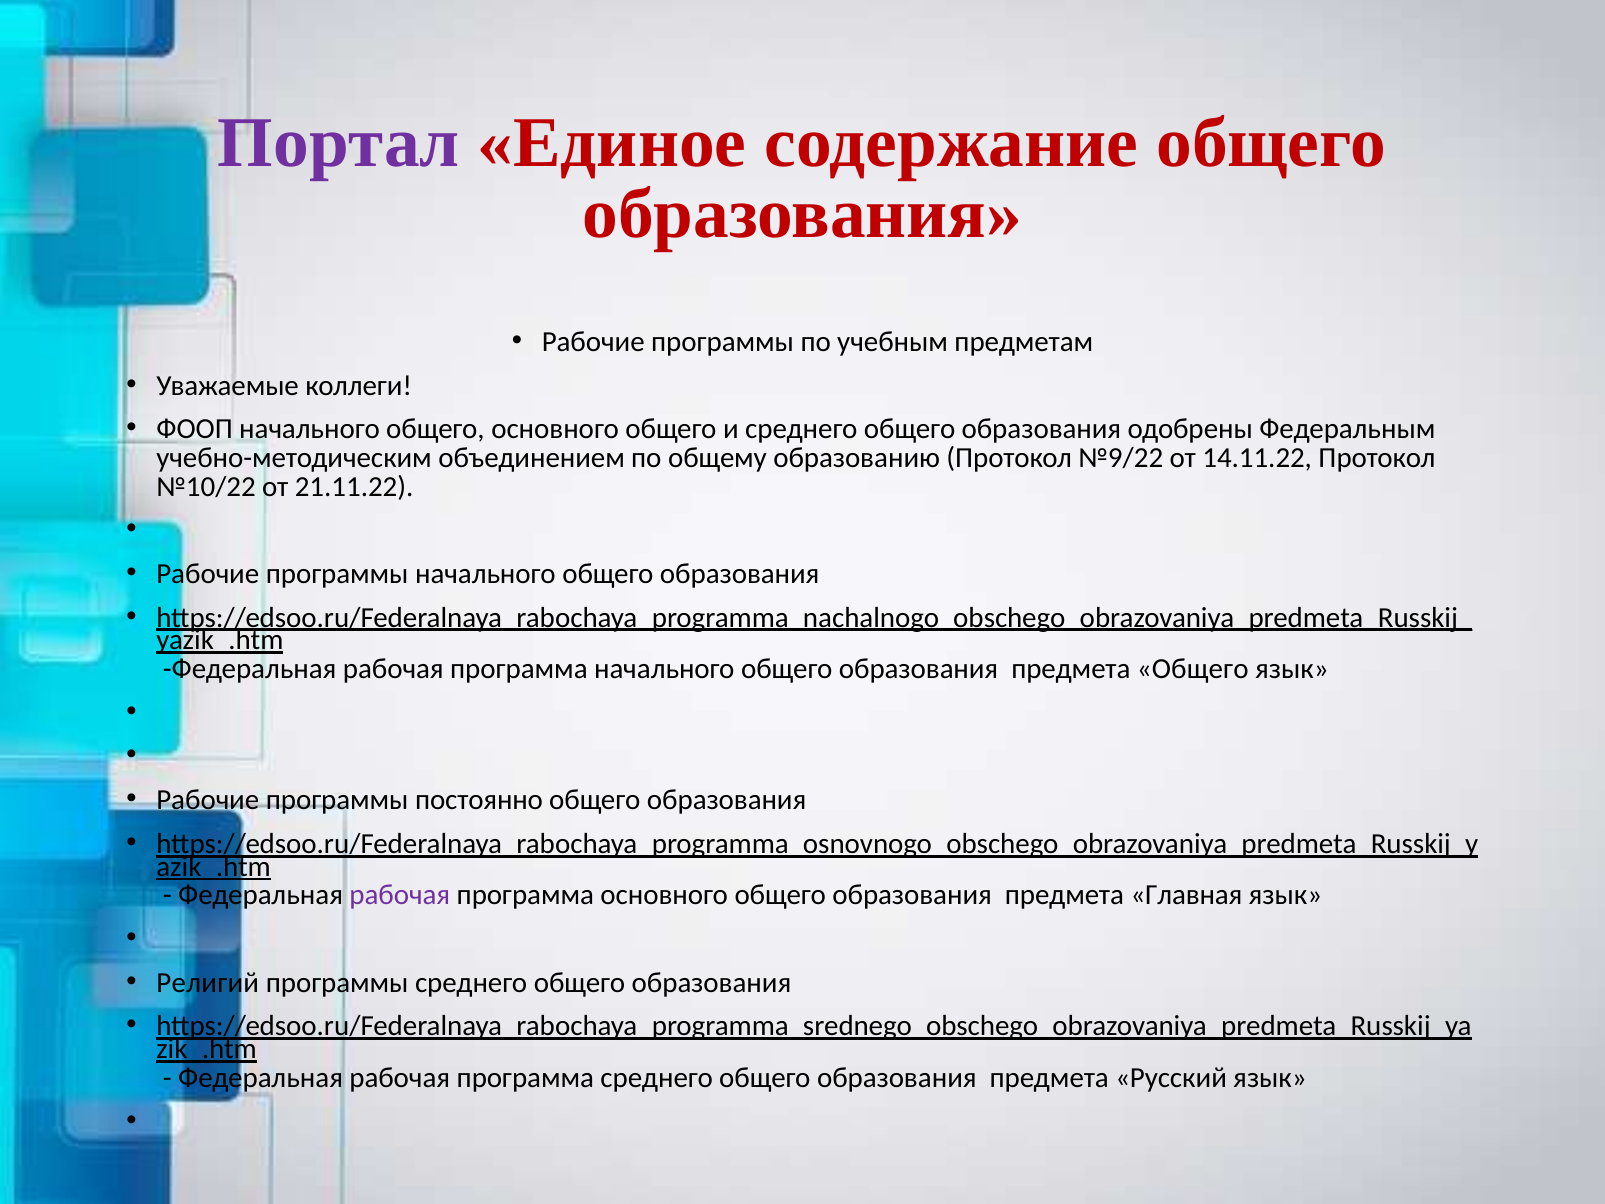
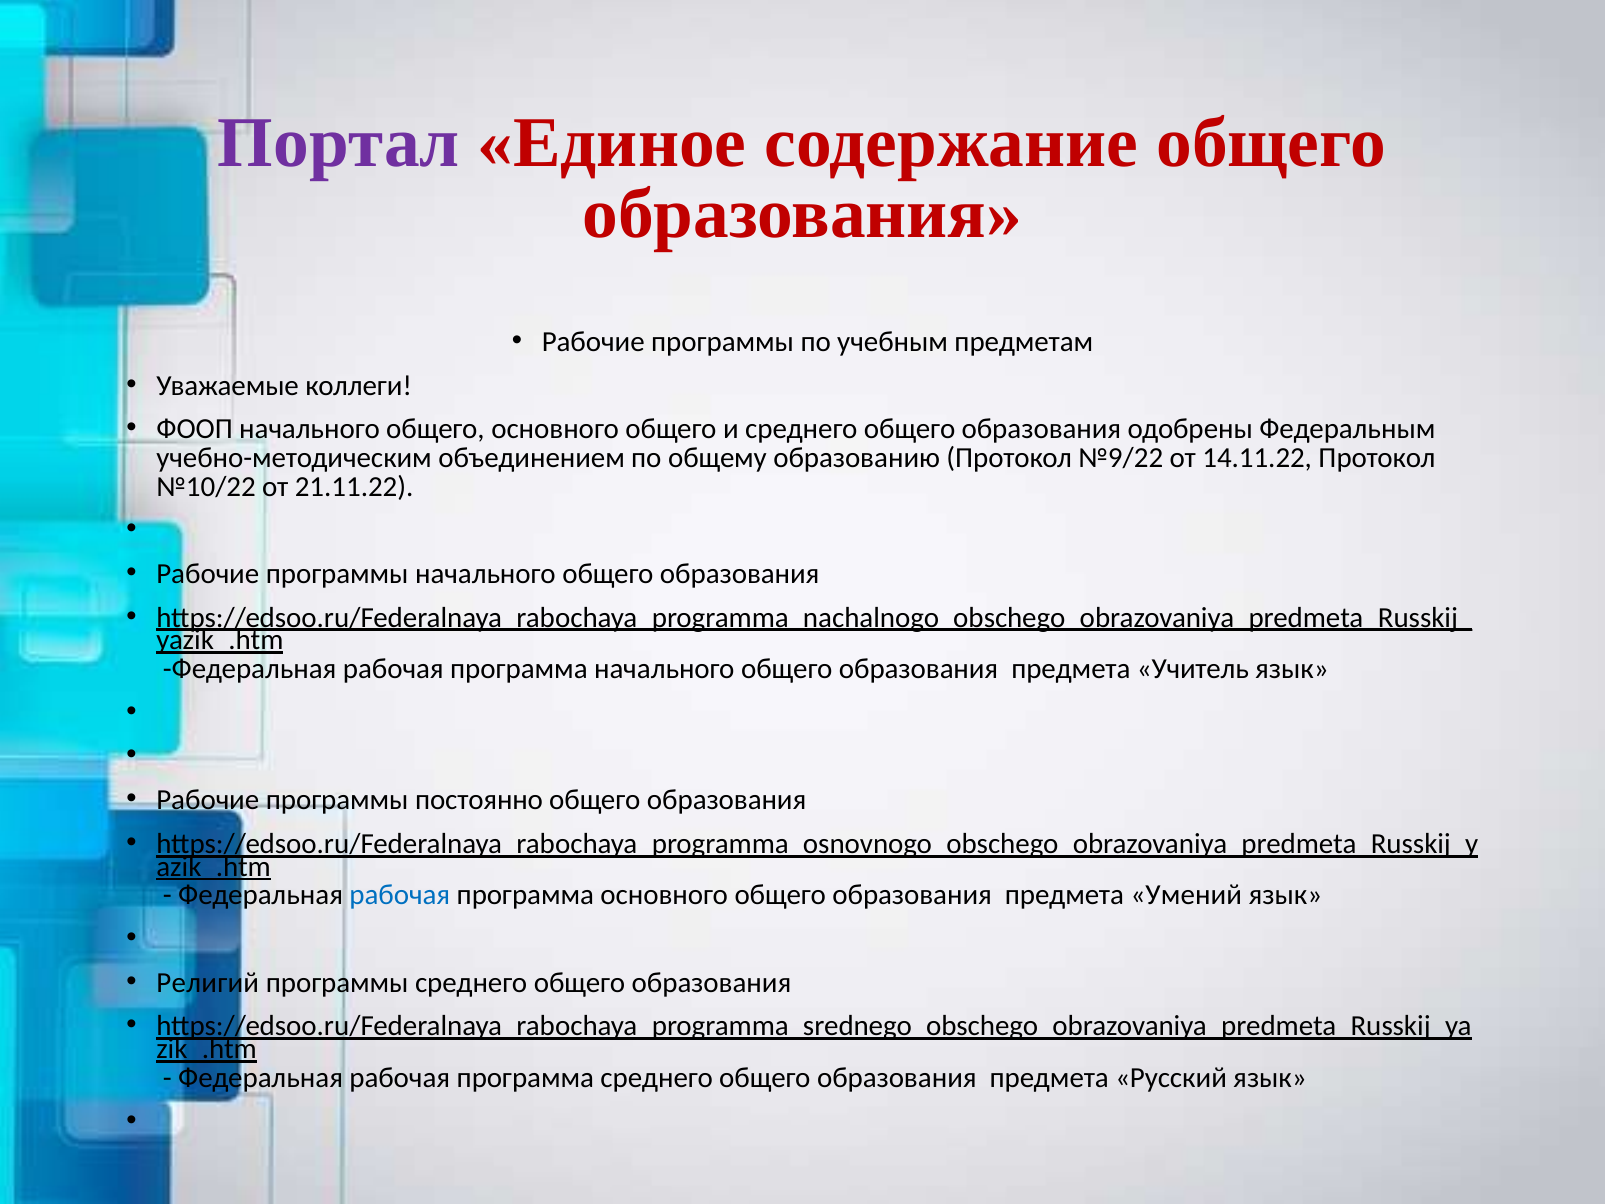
предмета Общего: Общего -> Учитель
рабочая at (400, 895) colour: purple -> blue
Главная: Главная -> Умений
